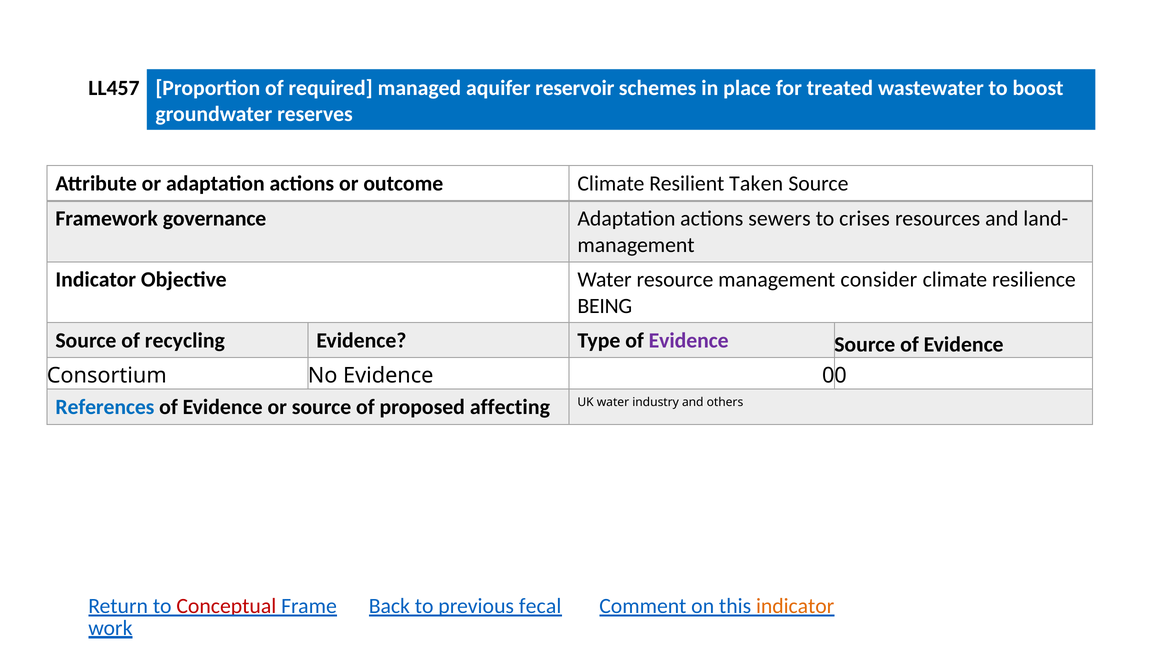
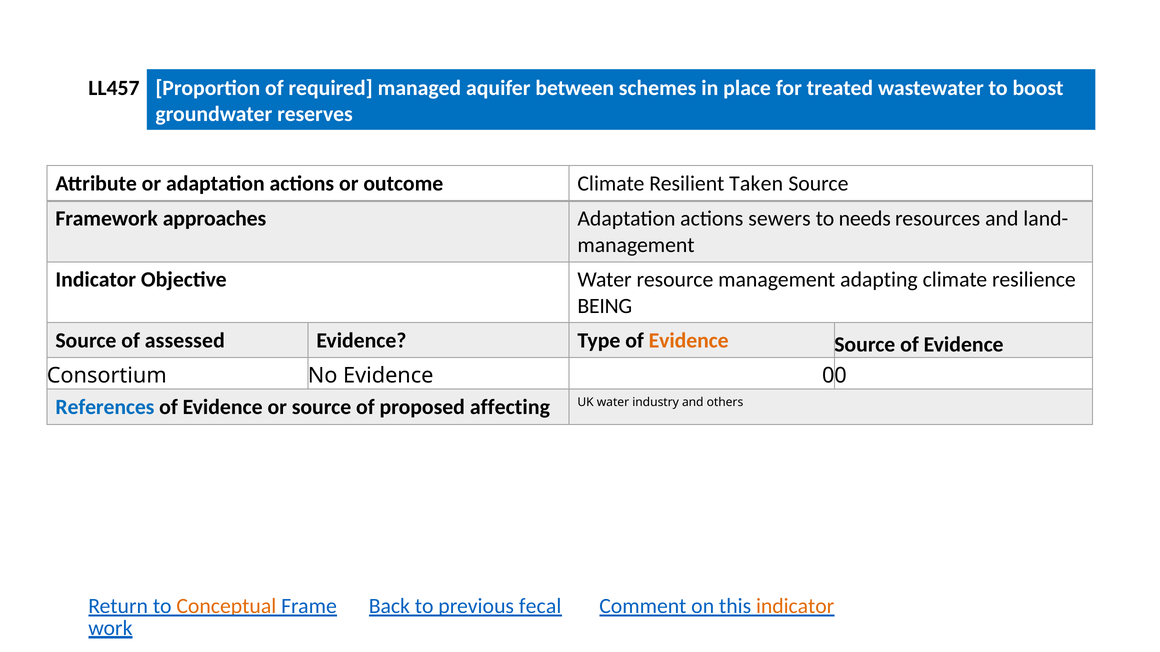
reservoir: reservoir -> between
governance: governance -> approaches
crises: crises -> needs
consider: consider -> adapting
recycling: recycling -> assessed
Evidence at (689, 341) colour: purple -> orange
Conceptual colour: red -> orange
